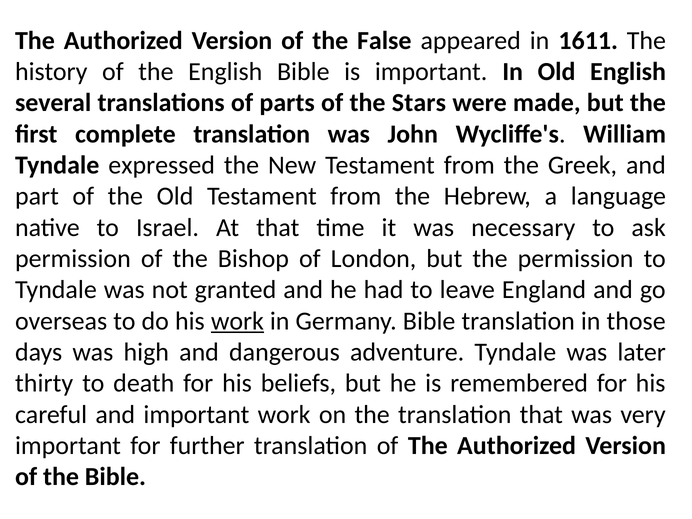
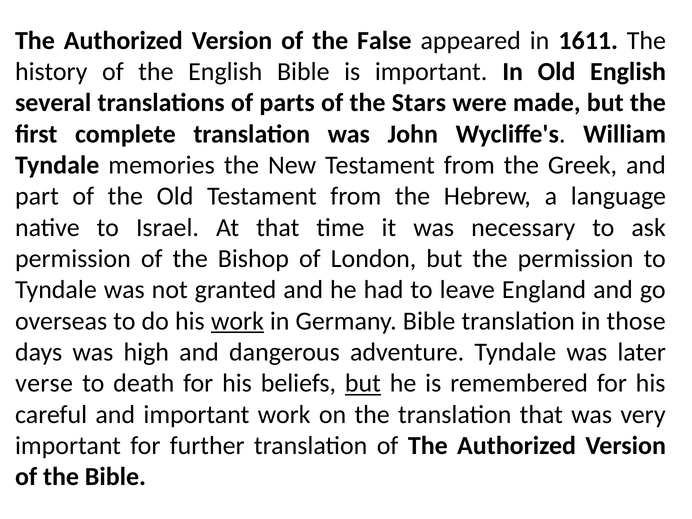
expressed: expressed -> memories
thirty: thirty -> verse
but at (363, 383) underline: none -> present
